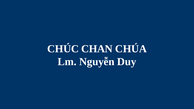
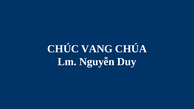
CHAN: CHAN -> VANG
